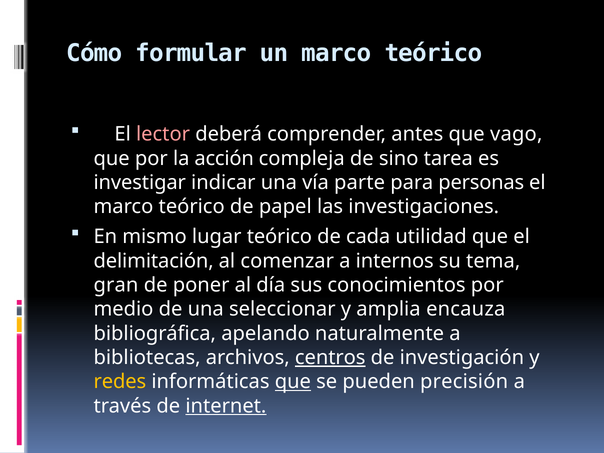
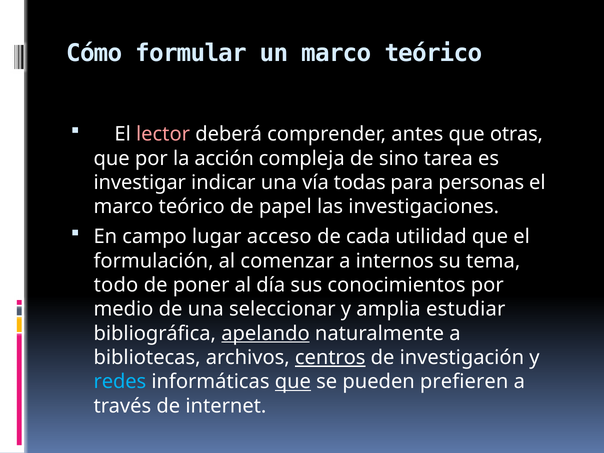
vago: vago -> otras
parte: parte -> todas
mismo: mismo -> campo
lugar teórico: teórico -> acceso
delimitación: delimitación -> formulación
gran: gran -> todo
encauza: encauza -> estudiar
apelando underline: none -> present
redes colour: yellow -> light blue
precisión: precisión -> prefieren
internet underline: present -> none
